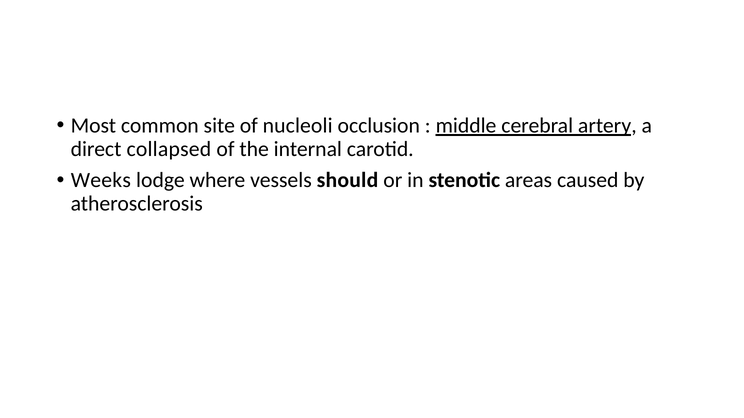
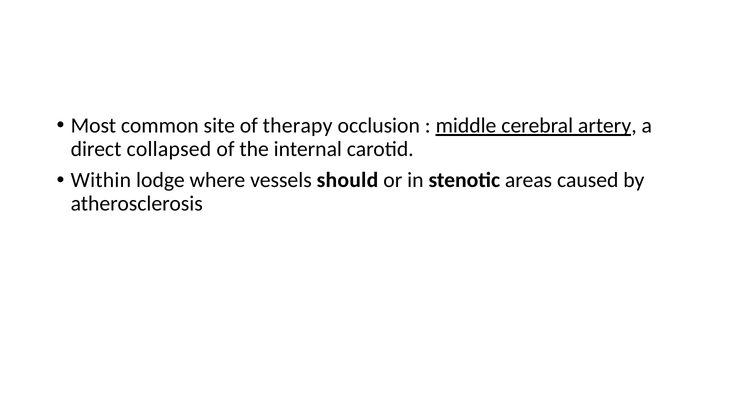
nucleoli: nucleoli -> therapy
Weeks: Weeks -> Within
